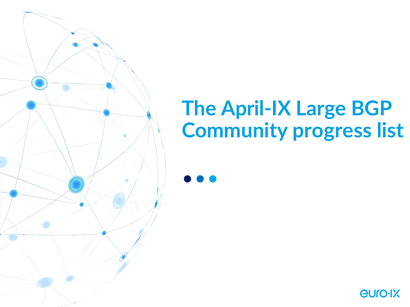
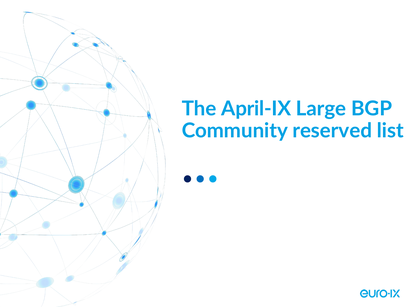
progress: progress -> reserved
